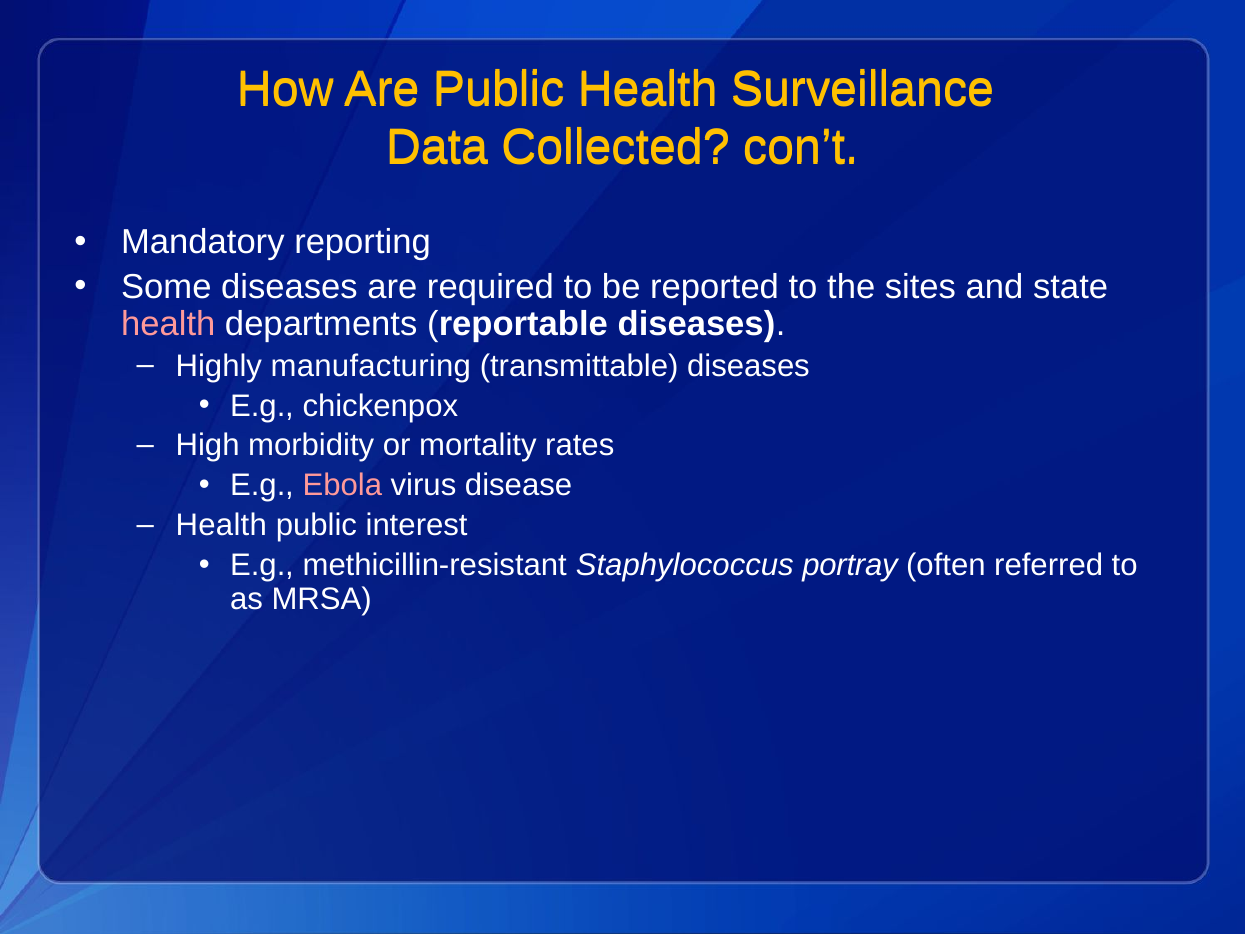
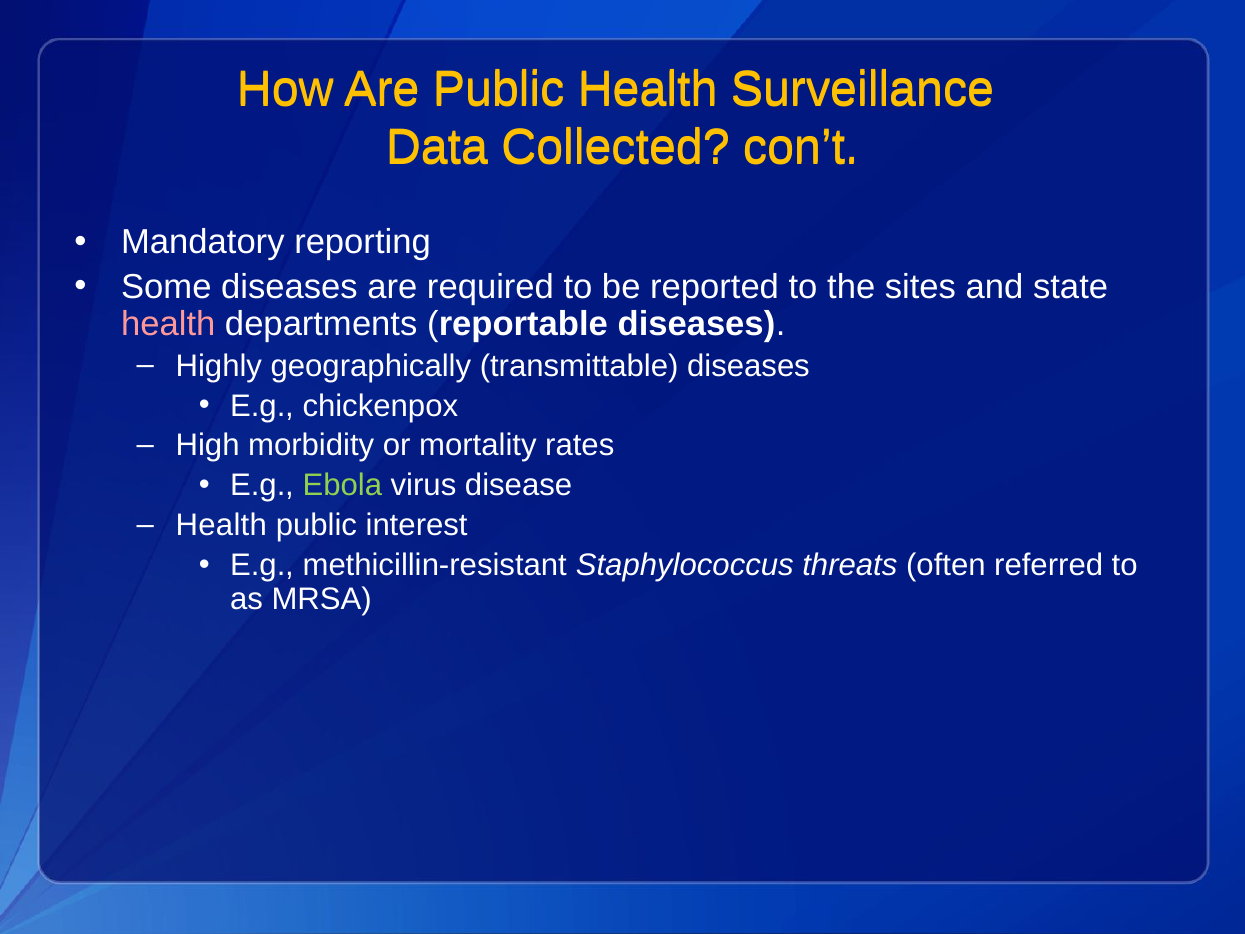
manufacturing: manufacturing -> geographically
Ebola colour: pink -> light green
portray: portray -> threats
